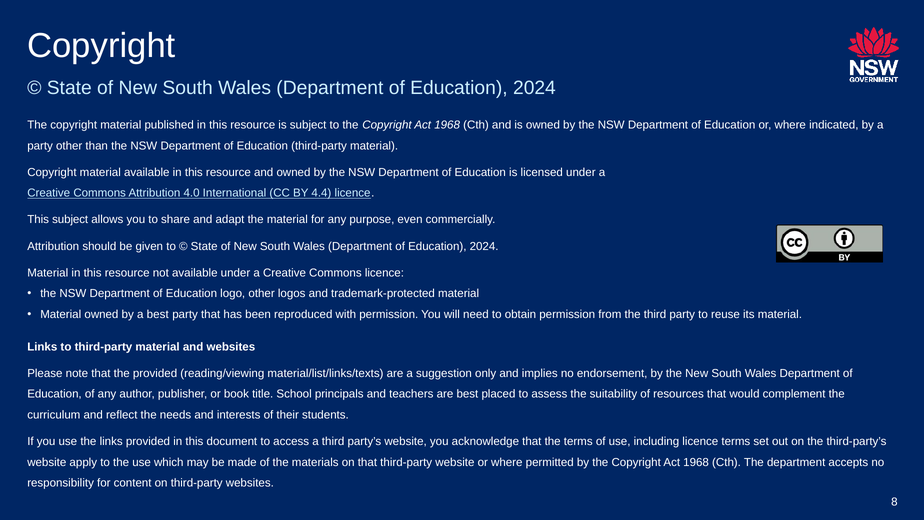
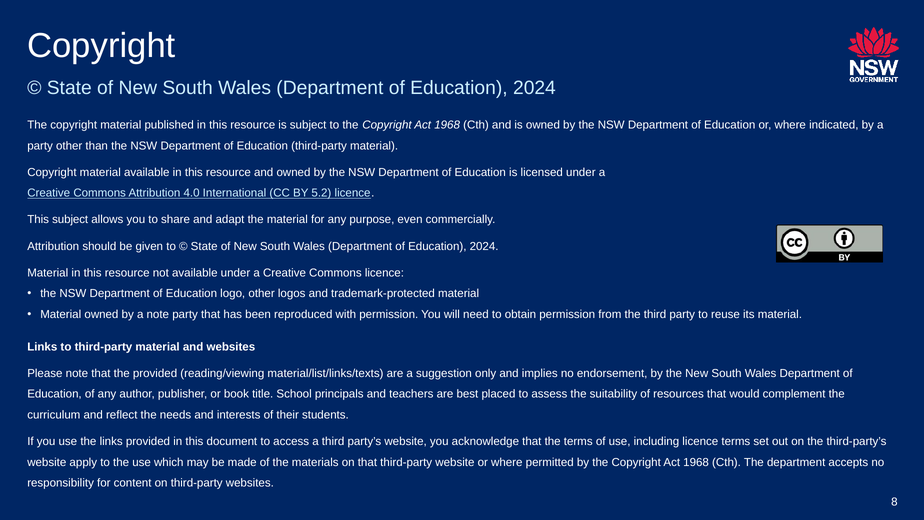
4.4: 4.4 -> 5.2
a best: best -> note
